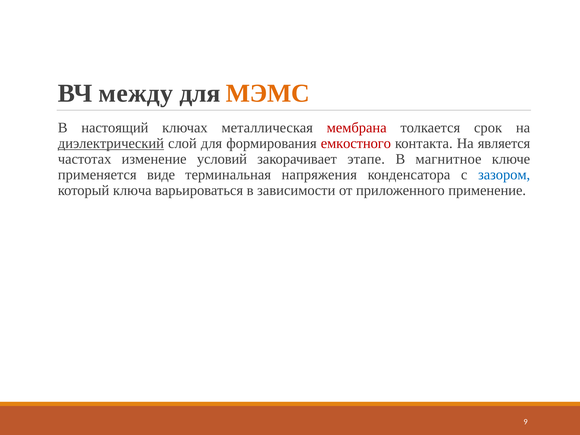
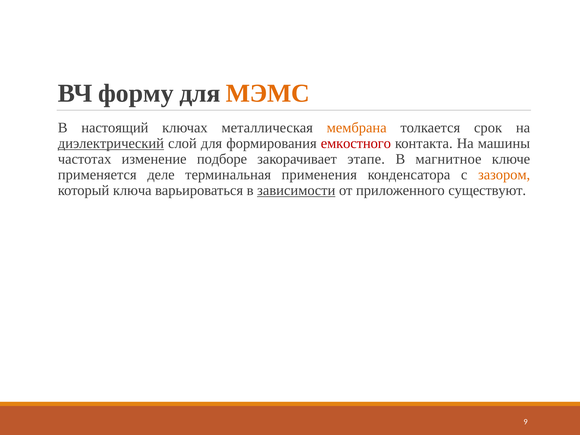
между: между -> форму
мембрана colour: red -> orange
является: является -> машины
условий: условий -> подборе
виде: виде -> деле
напряжения: напряжения -> применения
зазором colour: blue -> orange
зависимости underline: none -> present
применение: применение -> существуют
